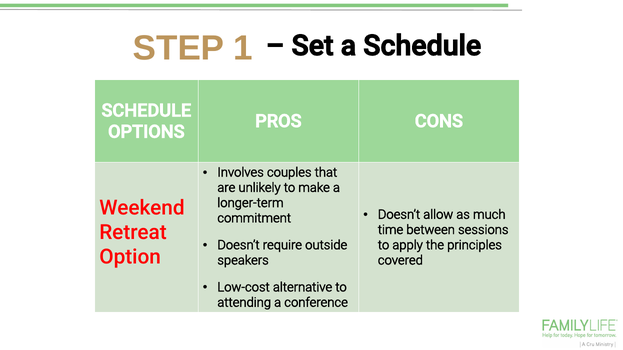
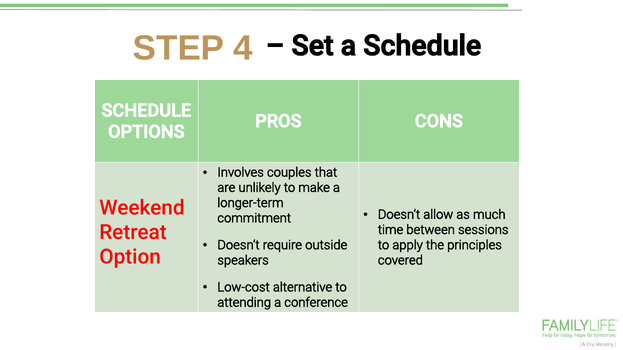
1: 1 -> 4
